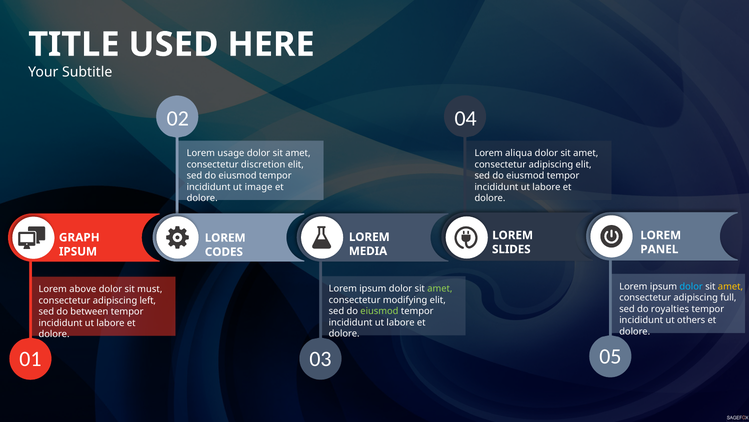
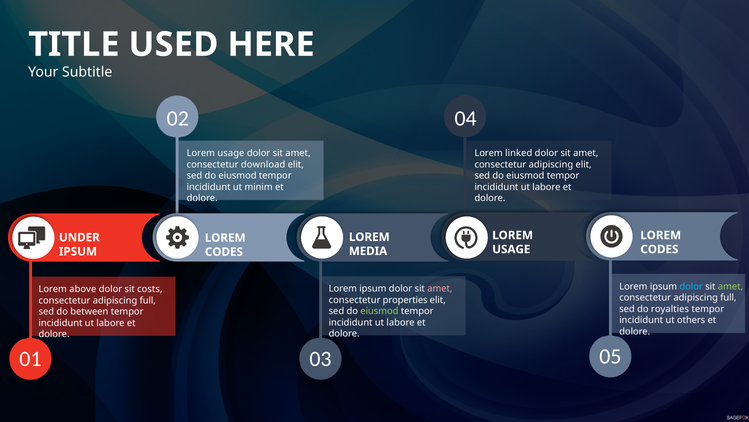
aliqua: aliqua -> linked
discretion: discretion -> download
image: image -> minim
GRAPH: GRAPH -> UNDER
SLIDES at (511, 249): SLIDES -> USAGE
PANEL at (659, 249): PANEL -> CODES
amet at (730, 286) colour: yellow -> light green
amet at (440, 288) colour: light green -> pink
must: must -> costs
modifying: modifying -> properties
left at (148, 300): left -> full
